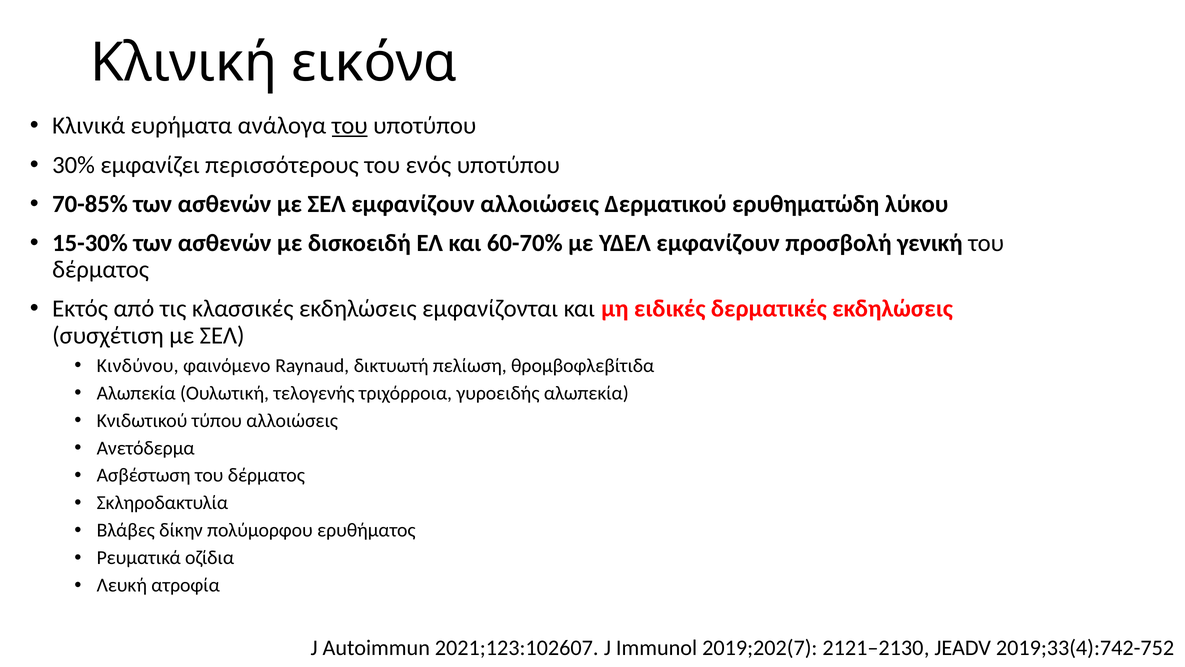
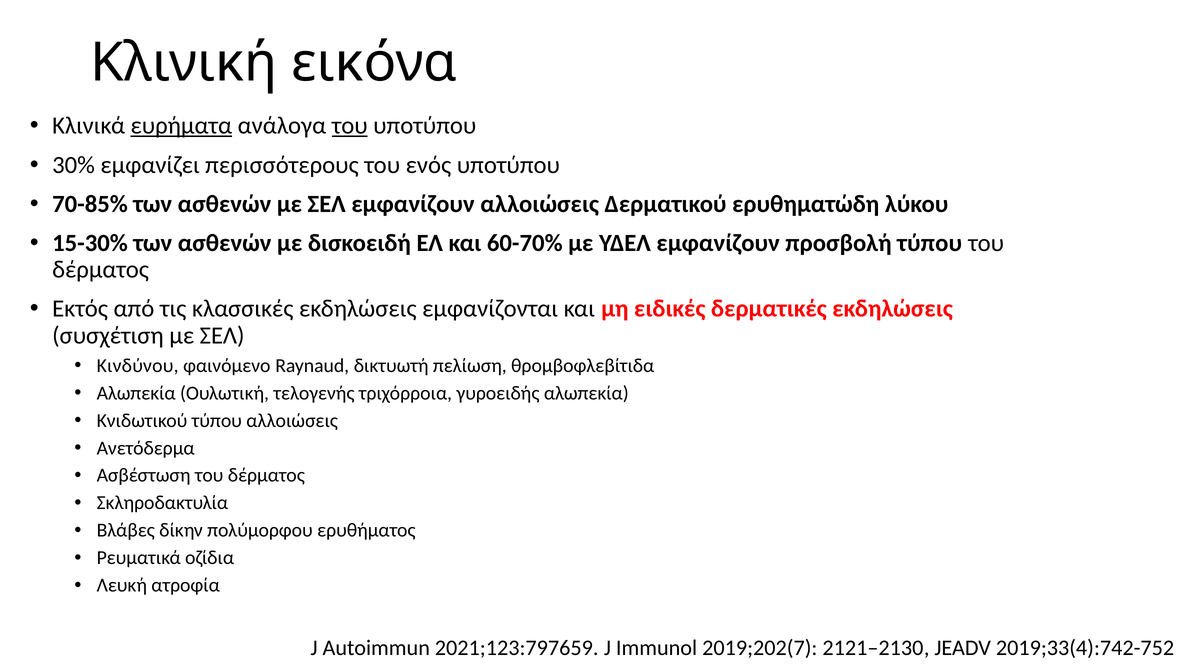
ευρήματα underline: none -> present
προσβολή γενική: γενική -> τύπου
2021;123:102607: 2021;123:102607 -> 2021;123:797659
